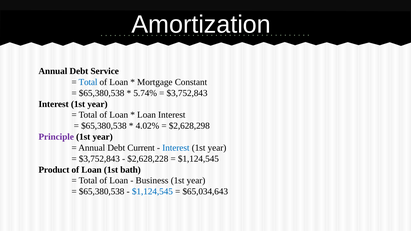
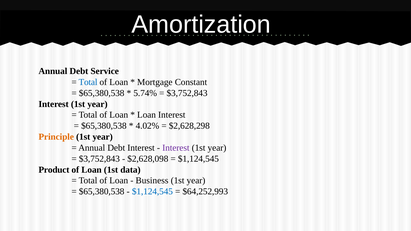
Principle colour: purple -> orange
Debt Current: Current -> Interest
Interest at (176, 148) colour: blue -> purple
$2,628,228: $2,628,228 -> $2,628,098
bath: bath -> data
$65,034,643: $65,034,643 -> $64,252,993
